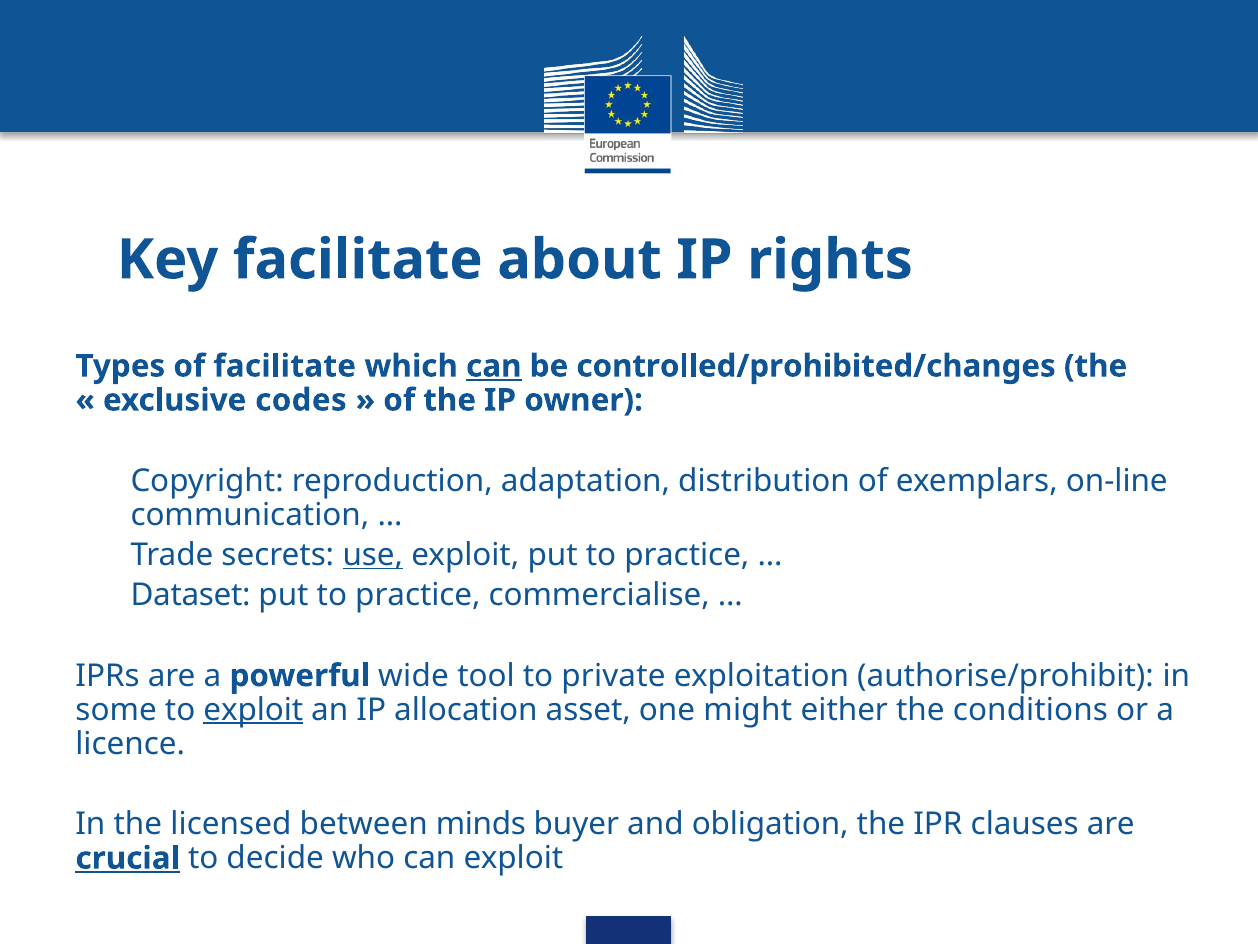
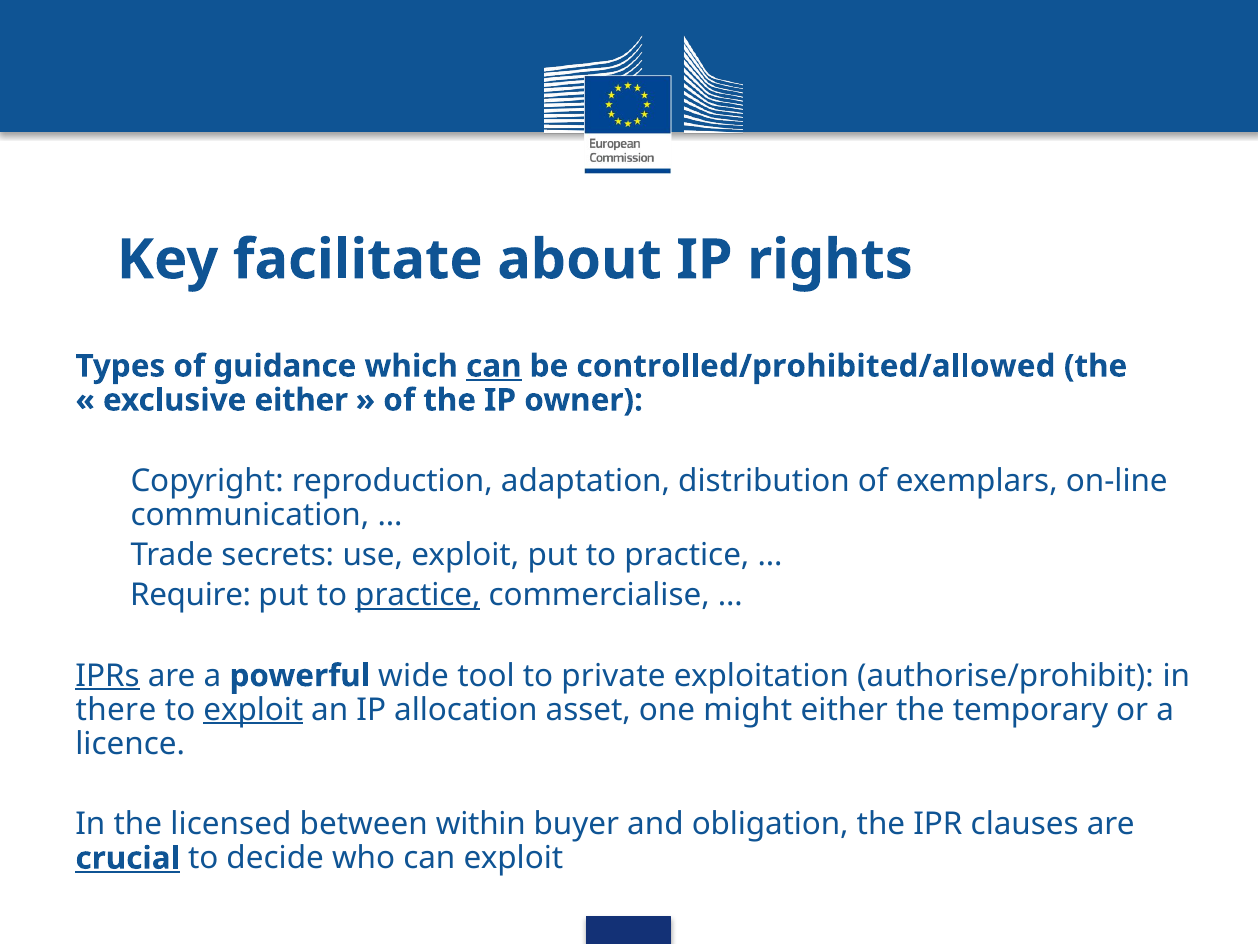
of facilitate: facilitate -> guidance
controlled/prohibited/changes: controlled/prohibited/changes -> controlled/prohibited/allowed
exclusive codes: codes -> either
use underline: present -> none
Dataset: Dataset -> Require
practice at (418, 595) underline: none -> present
IPRs underline: none -> present
some: some -> there
conditions: conditions -> temporary
minds: minds -> within
